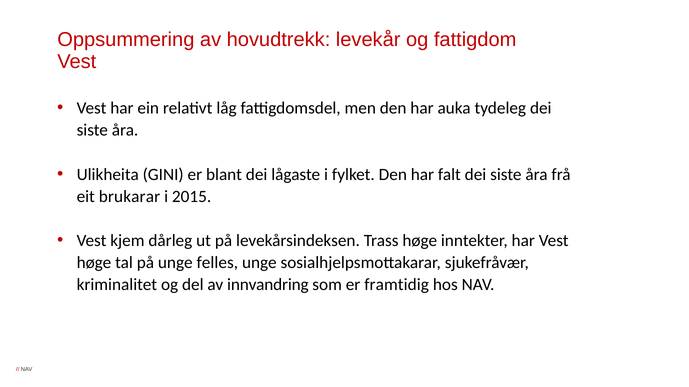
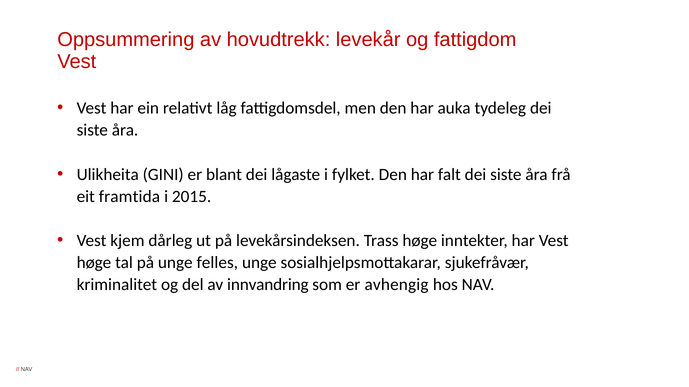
brukarar: brukarar -> framtida
framtidig: framtidig -> avhengig
